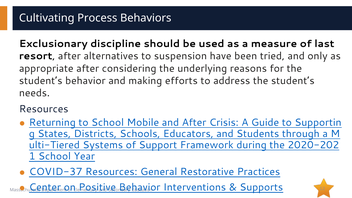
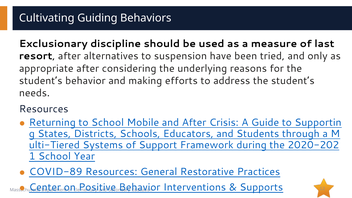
Process: Process -> Guiding
COVID-37: COVID-37 -> COVID-89
